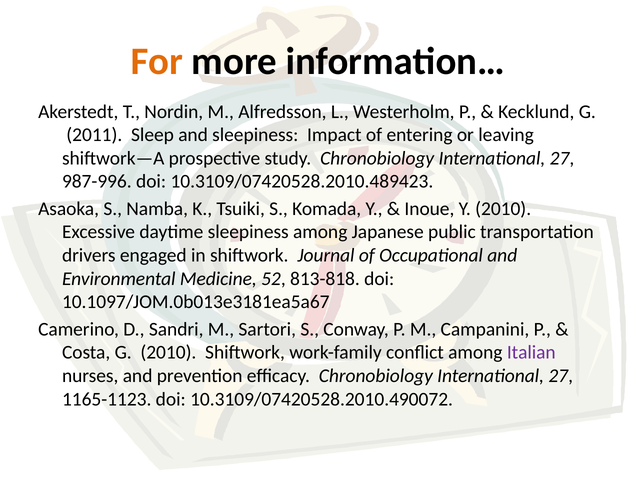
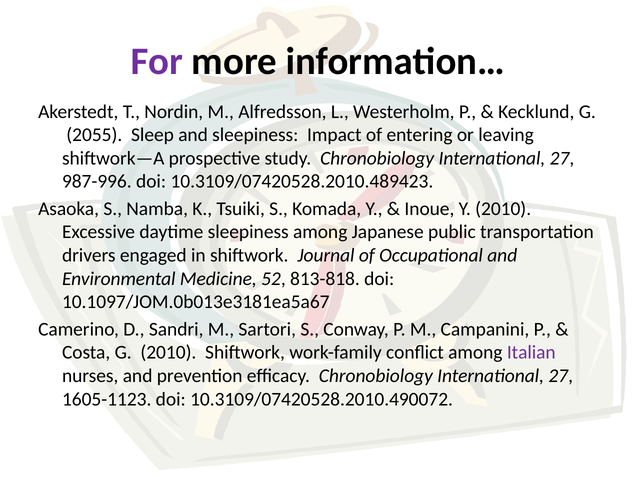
For colour: orange -> purple
2011: 2011 -> 2055
1165-1123: 1165-1123 -> 1605-1123
